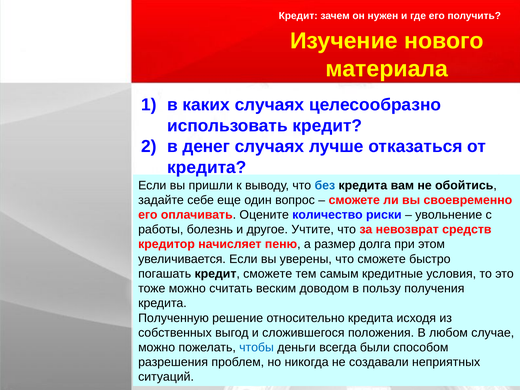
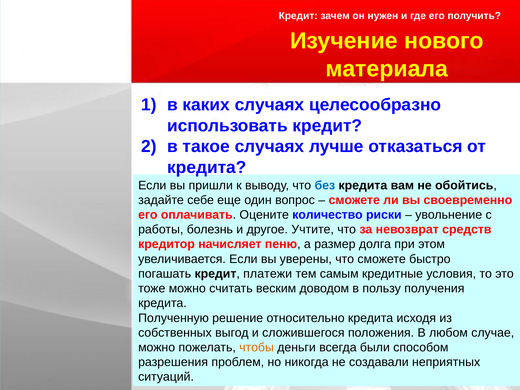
денег: денег -> такое
кредит сможете: сможете -> платежи
чтобы colour: blue -> orange
